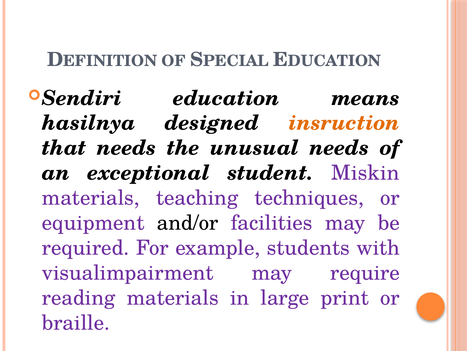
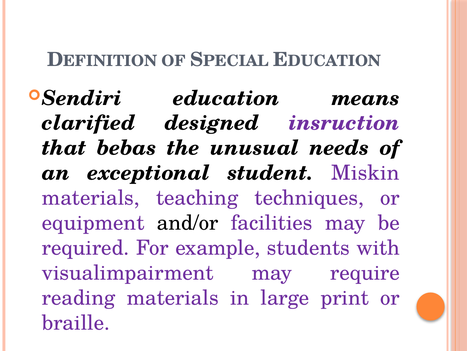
hasilnya: hasilnya -> clarified
insruction colour: orange -> purple
that needs: needs -> bebas
